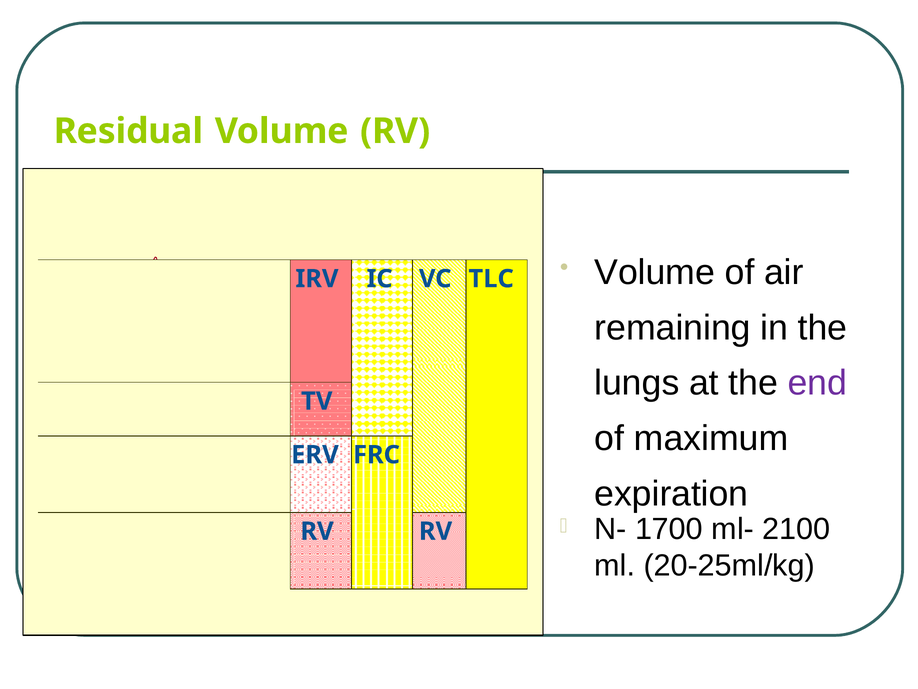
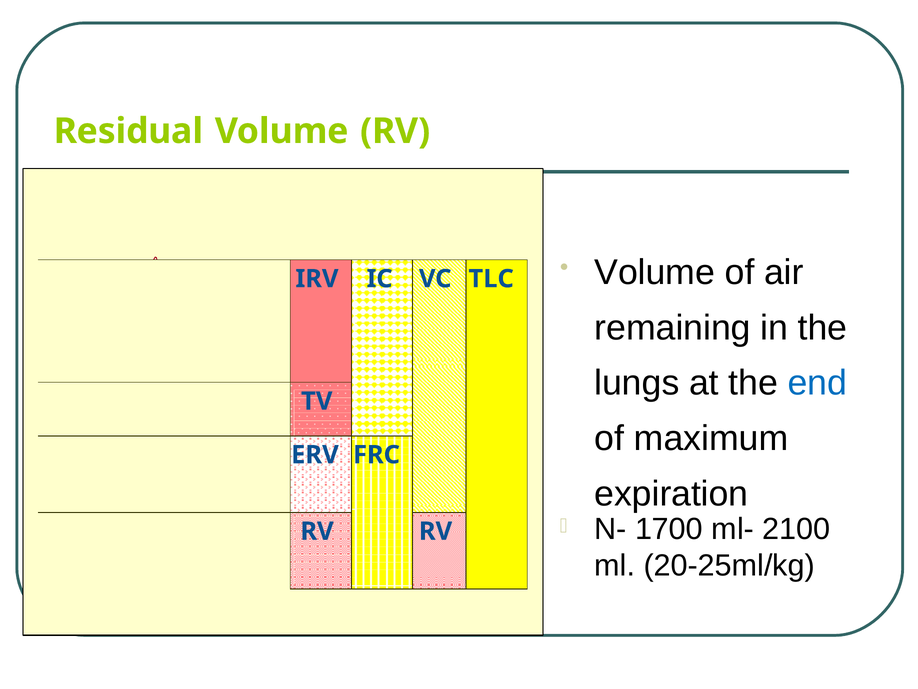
end colour: purple -> blue
